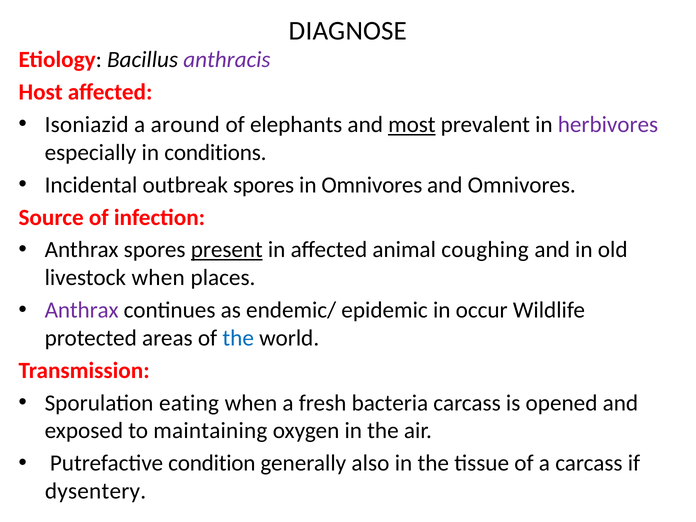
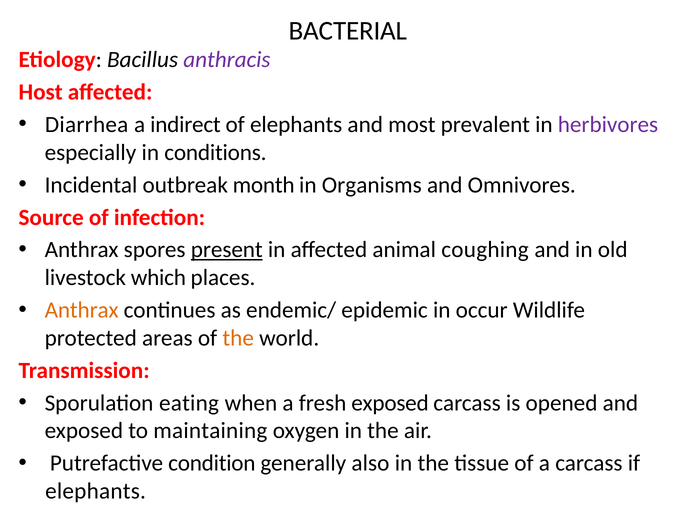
DIAGNOSE: DIAGNOSE -> BACTERIAL
Isoniazid: Isoniazid -> Diarrhea
around: around -> indirect
most underline: present -> none
outbreak spores: spores -> month
in Omnivores: Omnivores -> Organisms
livestock when: when -> which
Anthrax at (82, 310) colour: purple -> orange
the at (238, 338) colour: blue -> orange
fresh bacteria: bacteria -> exposed
dysentery at (96, 491): dysentery -> elephants
